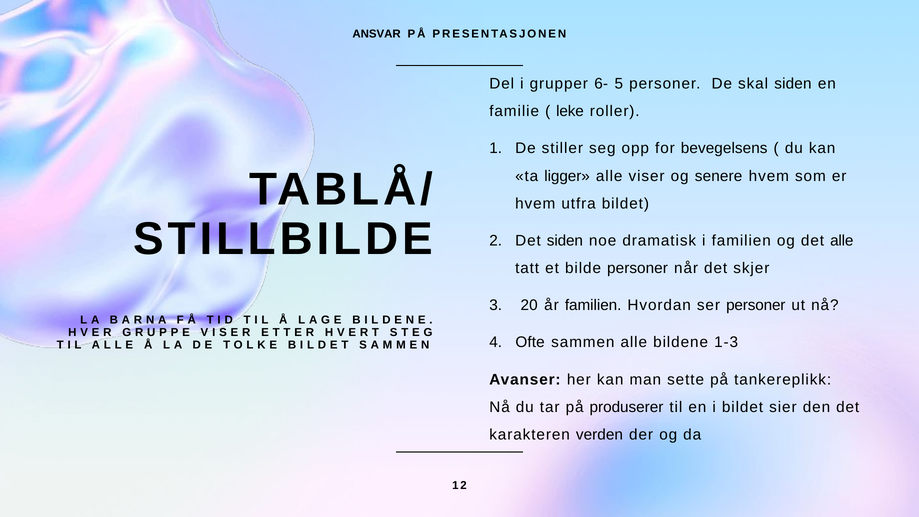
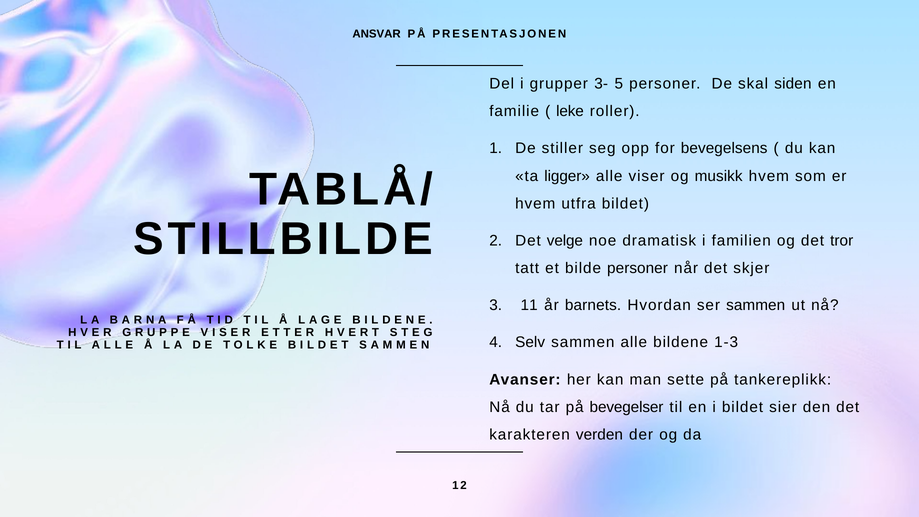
6-: 6- -> 3-
senere: senere -> musikk
Det siden: siden -> velge
det alle: alle -> tror
20: 20 -> 11
år familien: familien -> barnets
ser personer: personer -> sammen
Ofte: Ofte -> Selv
produserer: produserer -> bevegelser
